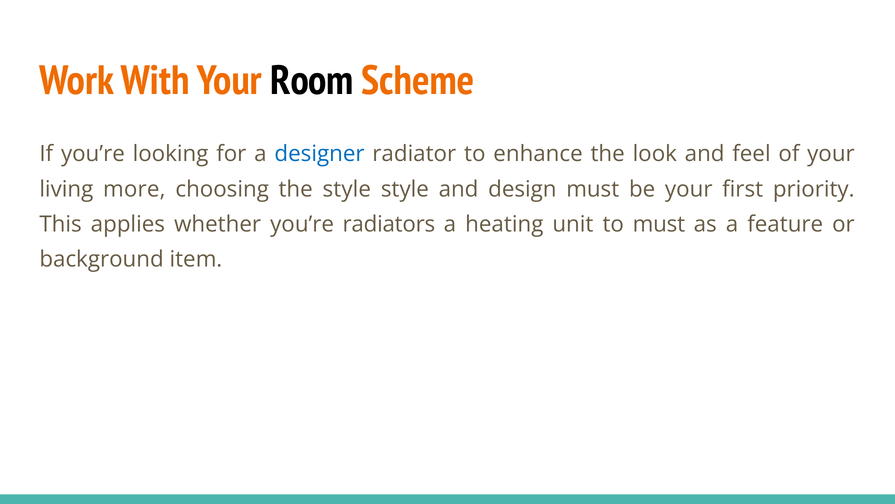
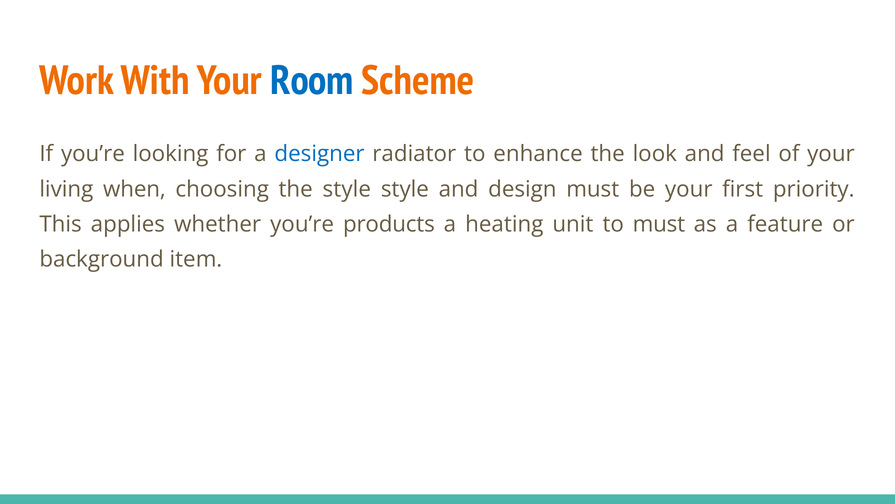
Room colour: black -> blue
more: more -> when
radiators: radiators -> products
